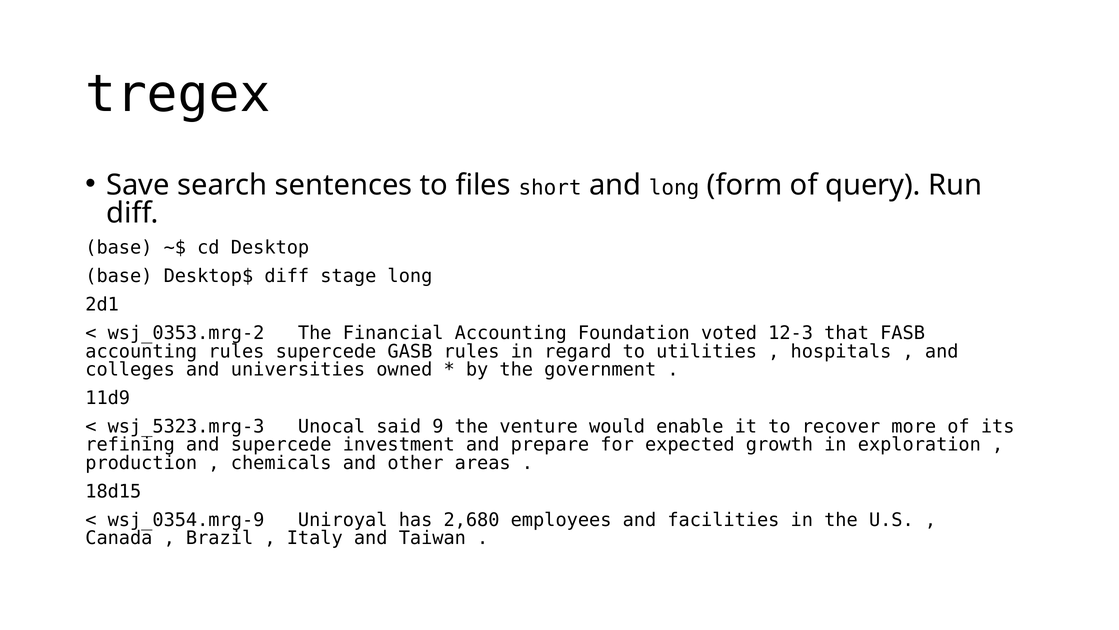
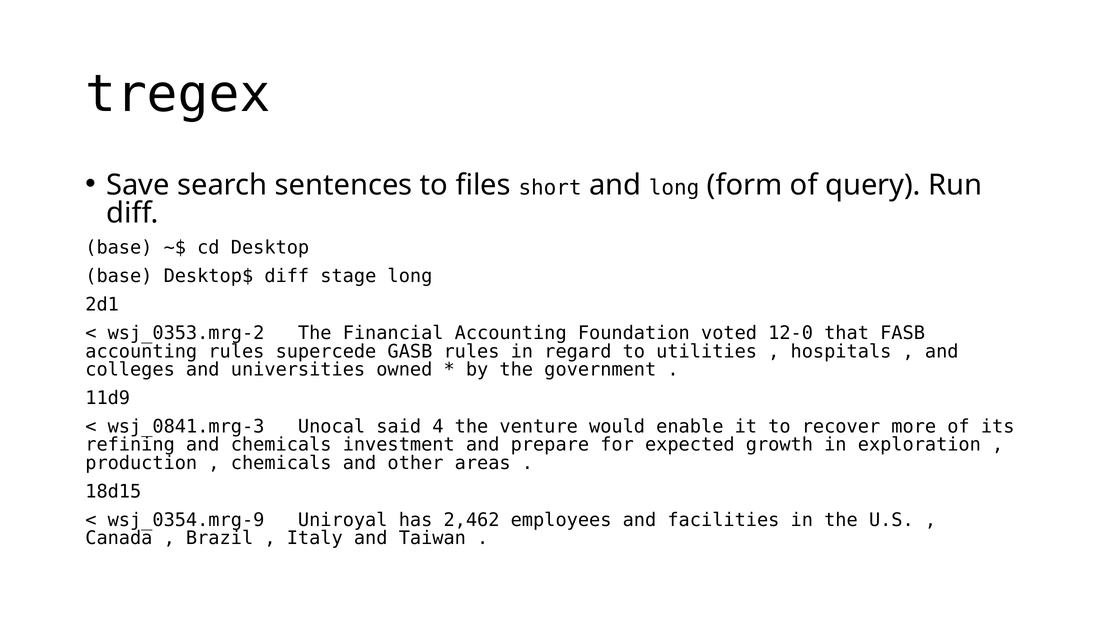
12-3: 12-3 -> 12-0
wsj_5323.mrg-3: wsj_5323.mrg-3 -> wsj_0841.mrg-3
9: 9 -> 4
and supercede: supercede -> chemicals
2,680: 2,680 -> 2,462
